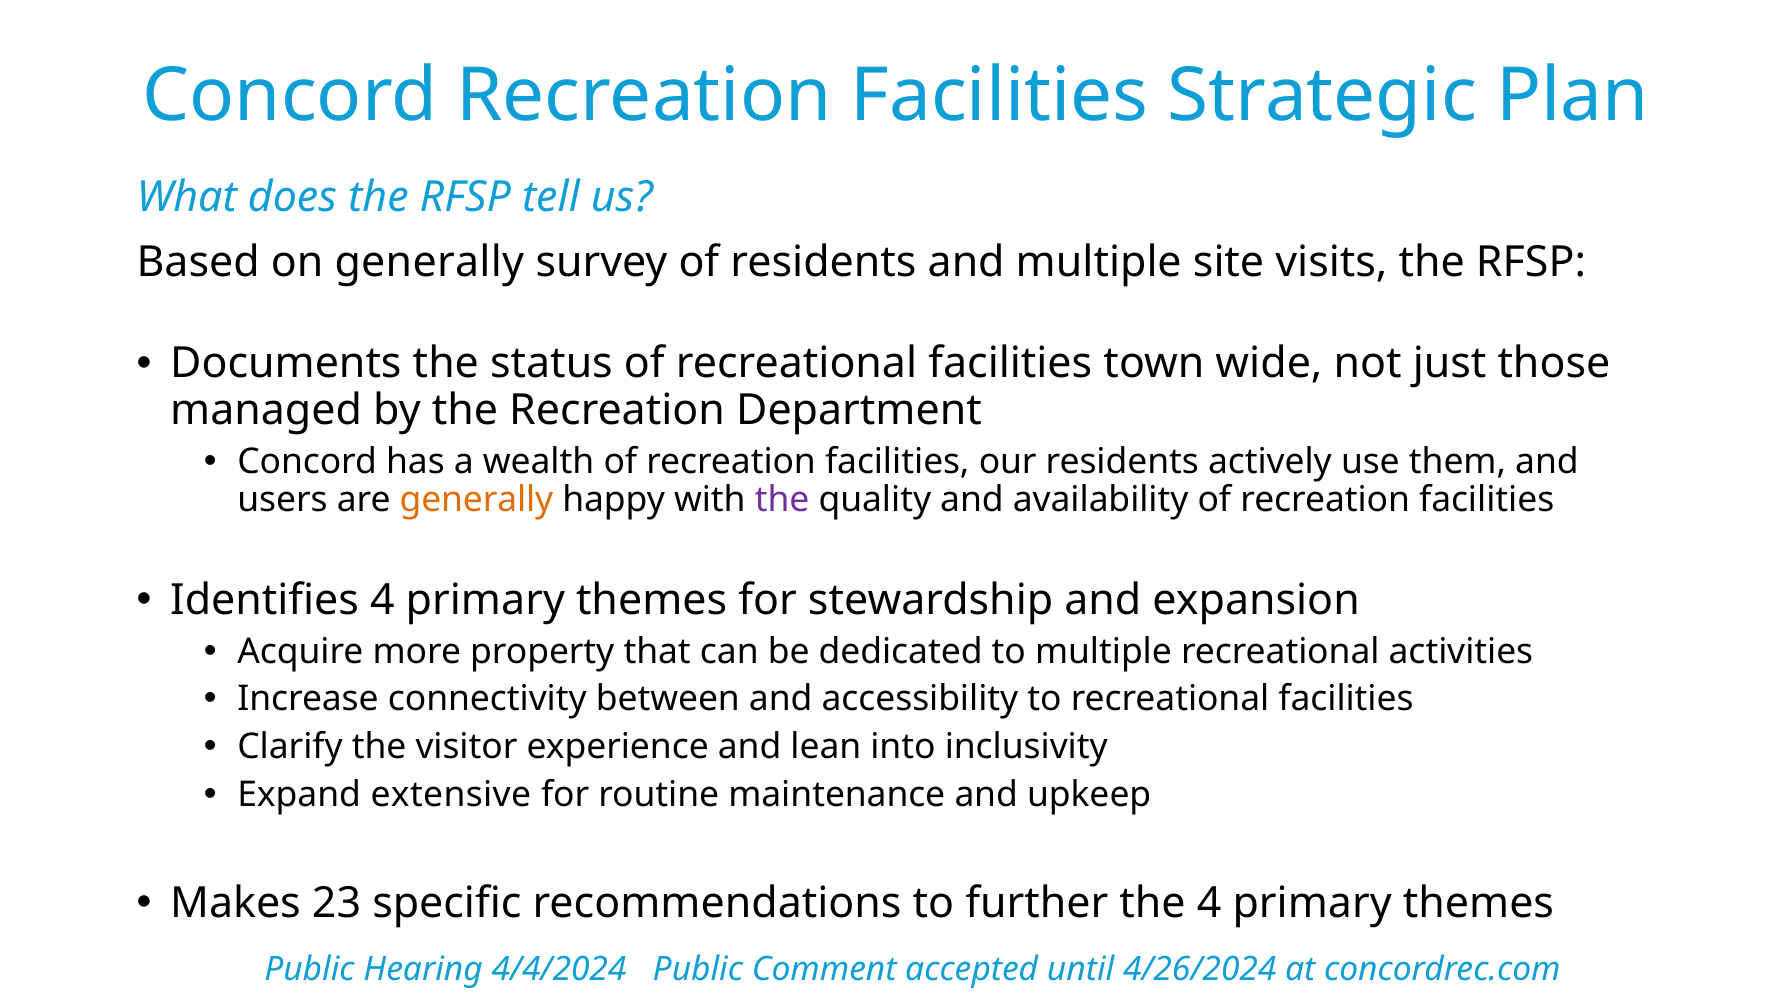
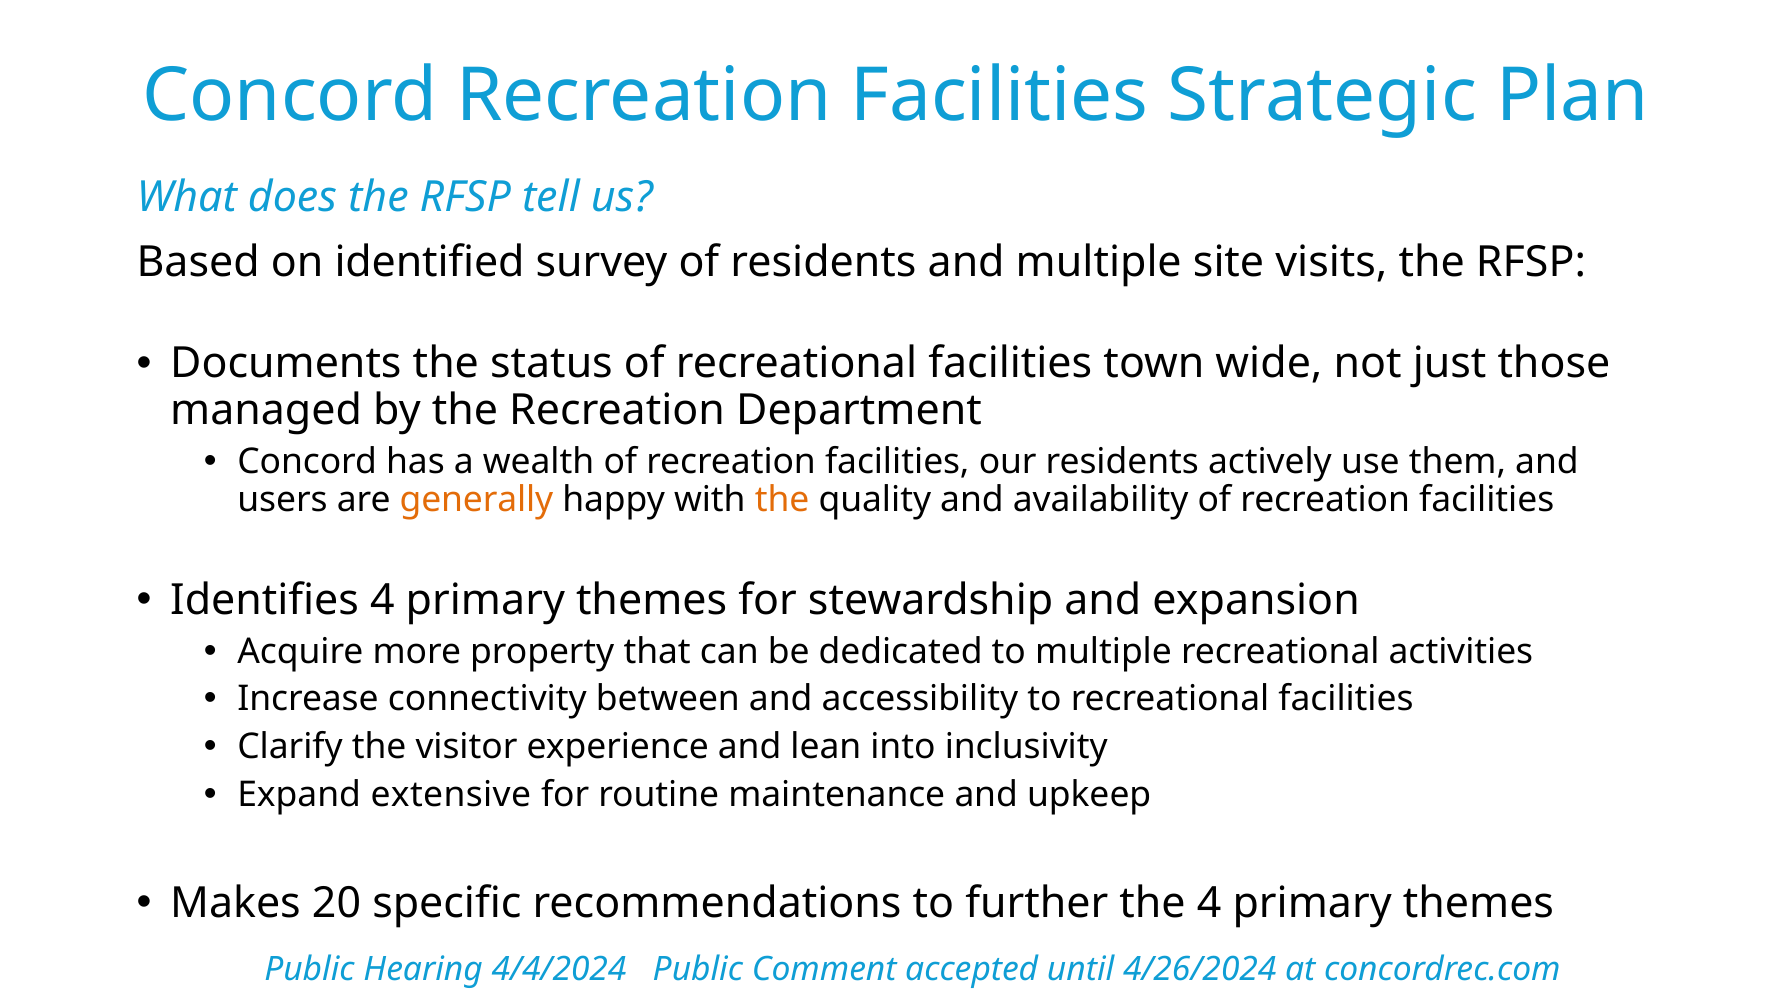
on generally: generally -> identified
the at (782, 500) colour: purple -> orange
23: 23 -> 20
